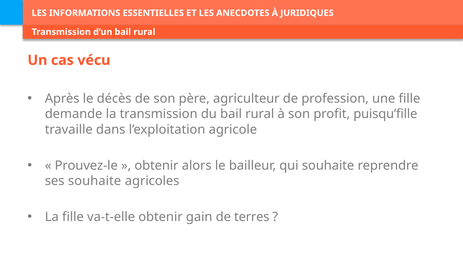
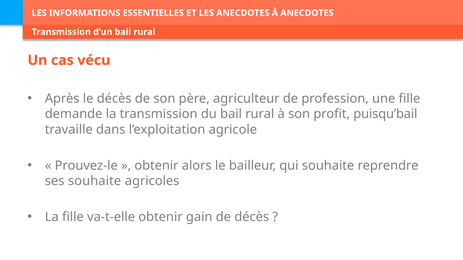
À JURIDIQUES: JURIDIQUES -> ANECDOTES
puisqu’fille: puisqu’fille -> puisqu’bail
de terres: terres -> décès
